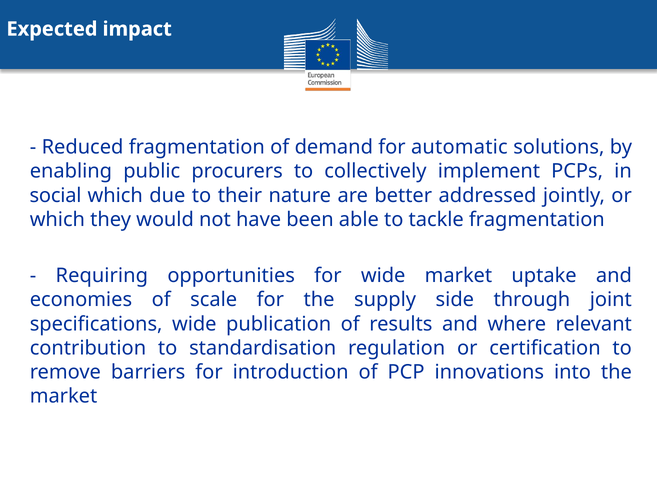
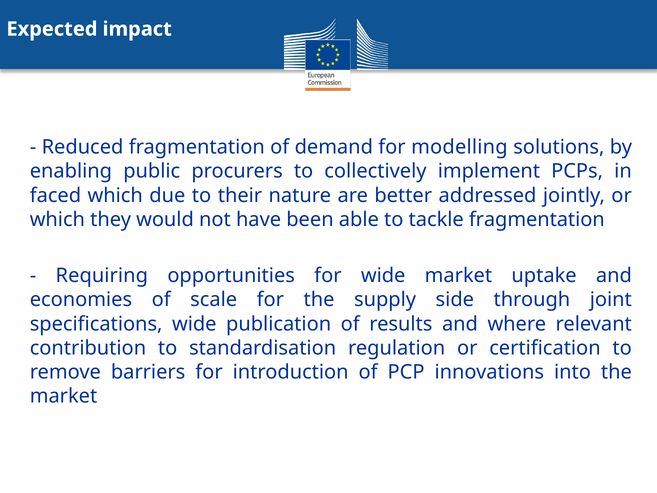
automatic: automatic -> modelling
social: social -> faced
